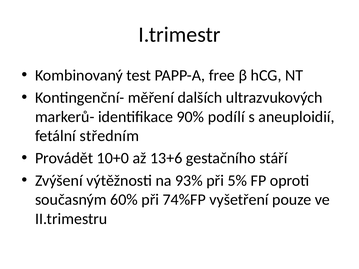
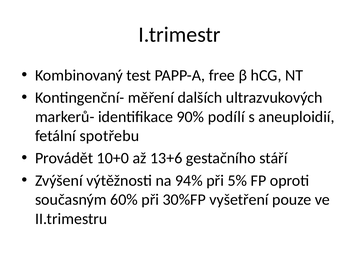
středním: středním -> spotřebu
93%: 93% -> 94%
74%FP: 74%FP -> 30%FP
